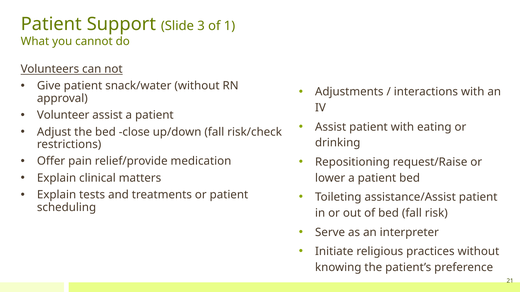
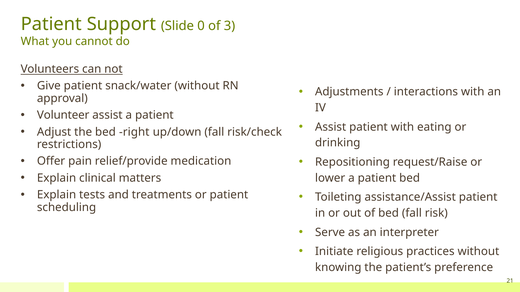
3: 3 -> 0
1: 1 -> 3
close: close -> right
